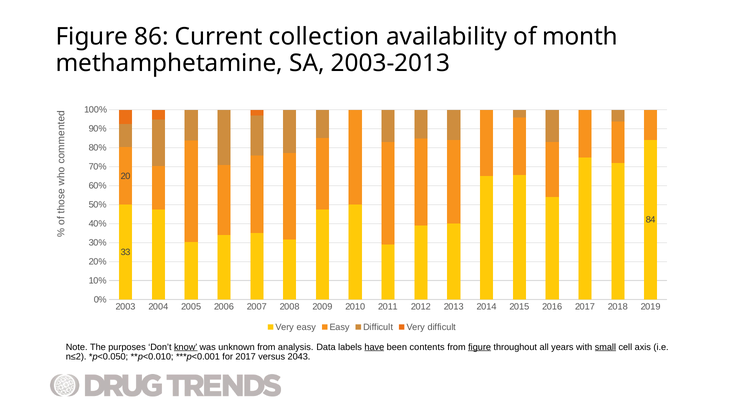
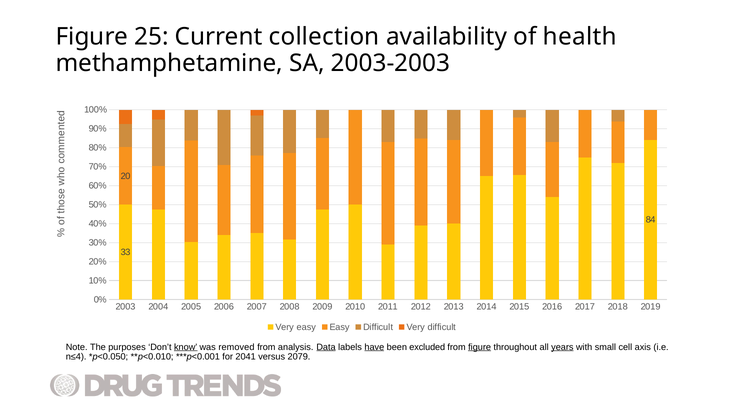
86: 86 -> 25
month: month -> health
2003-2013: 2003-2013 -> 2003-2003
unknown: unknown -> removed
Data underline: none -> present
contents: contents -> excluded
years underline: none -> present
small underline: present -> none
n≤2: n≤2 -> n≤4
for 2017: 2017 -> 2041
2043: 2043 -> 2079
